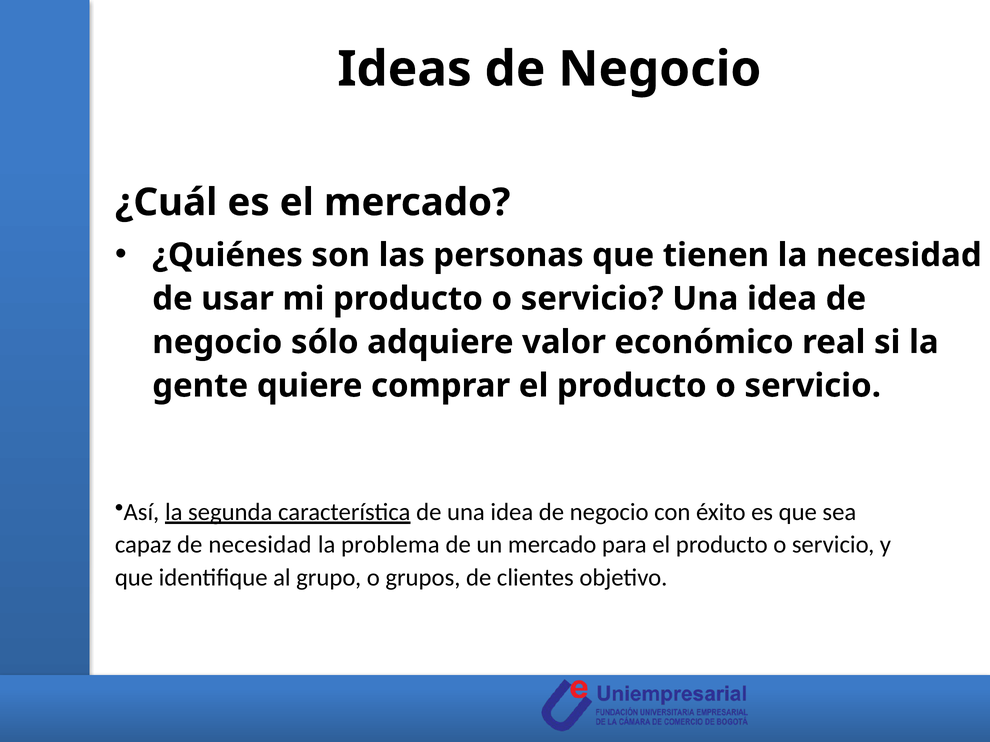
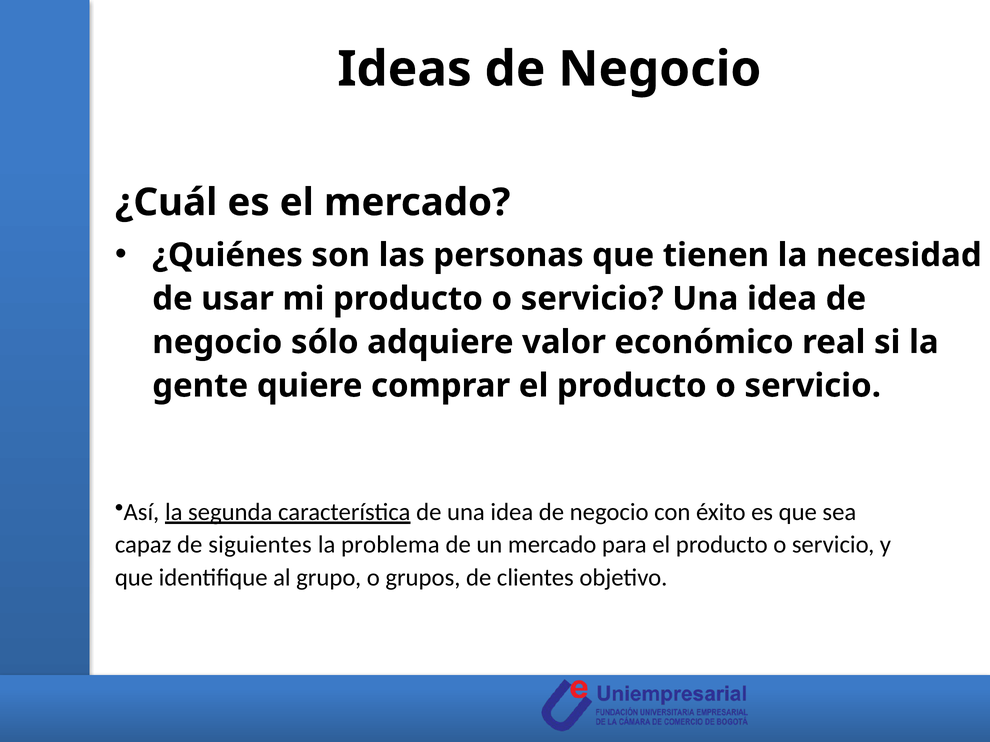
de necesidad: necesidad -> siguientes
